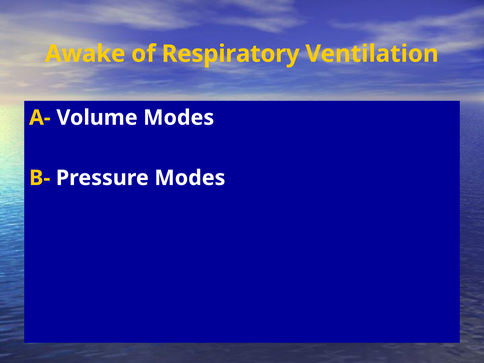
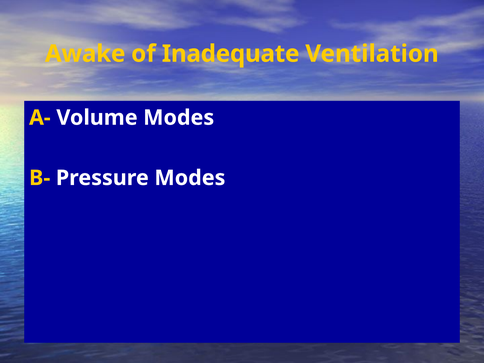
Respiratory: Respiratory -> Inadequate
